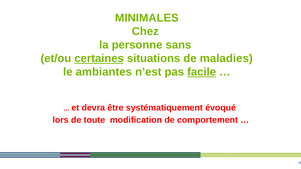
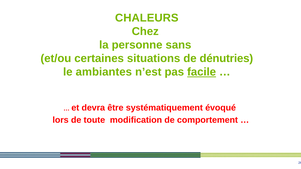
MINIMALES: MINIMALES -> CHALEURS
certaines underline: present -> none
maladies: maladies -> dénutries
